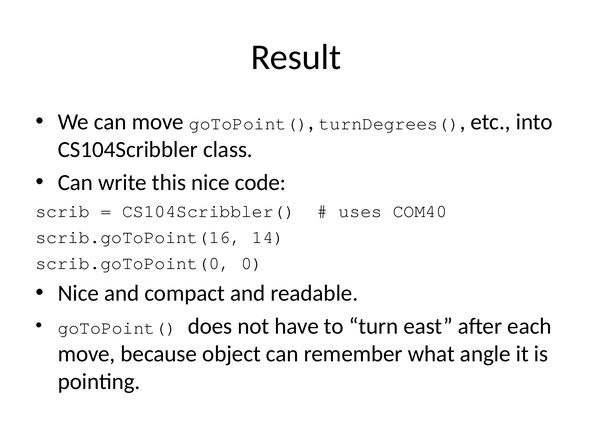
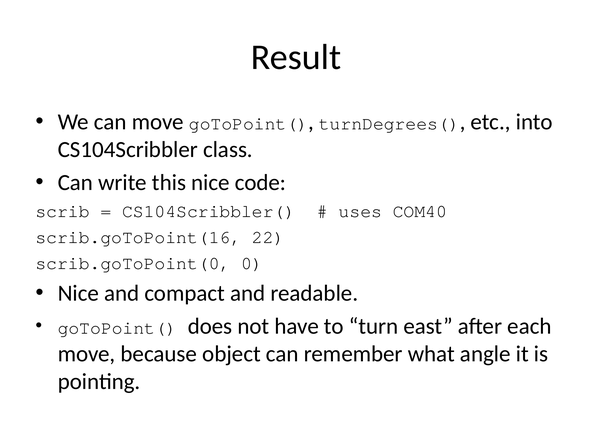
14: 14 -> 22
